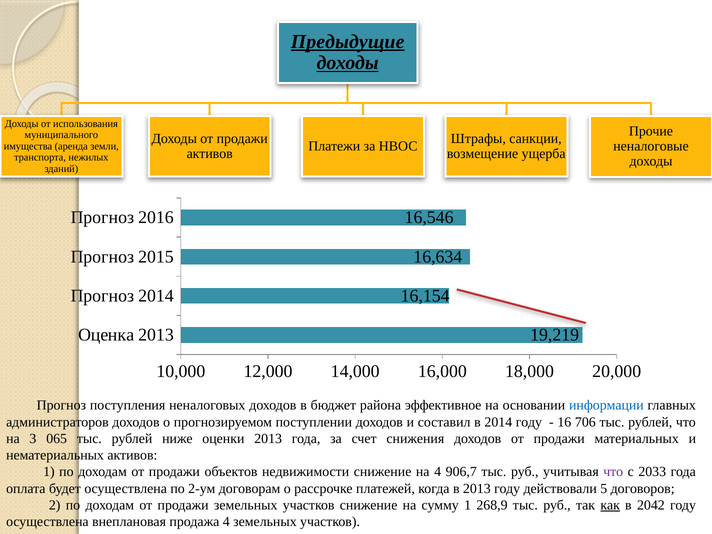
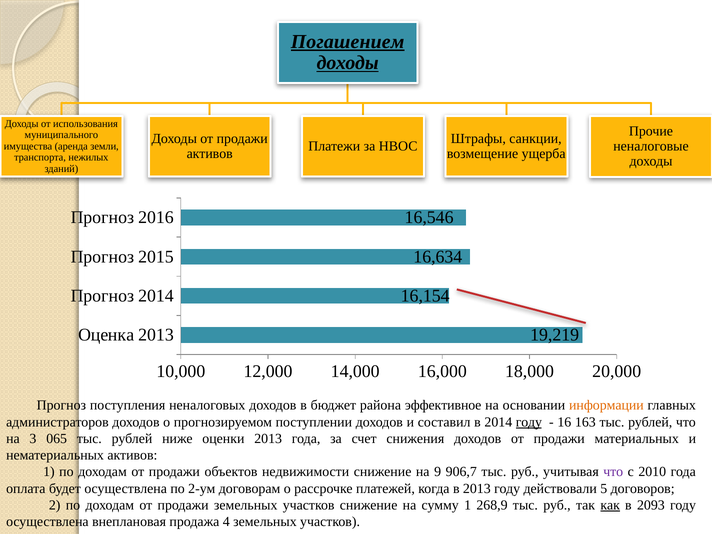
Предыдущие: Предыдущие -> Погашением
информации colour: blue -> orange
году at (529, 422) underline: none -> present
706: 706 -> 163
на 4: 4 -> 9
2033: 2033 -> 2010
2042: 2042 -> 2093
